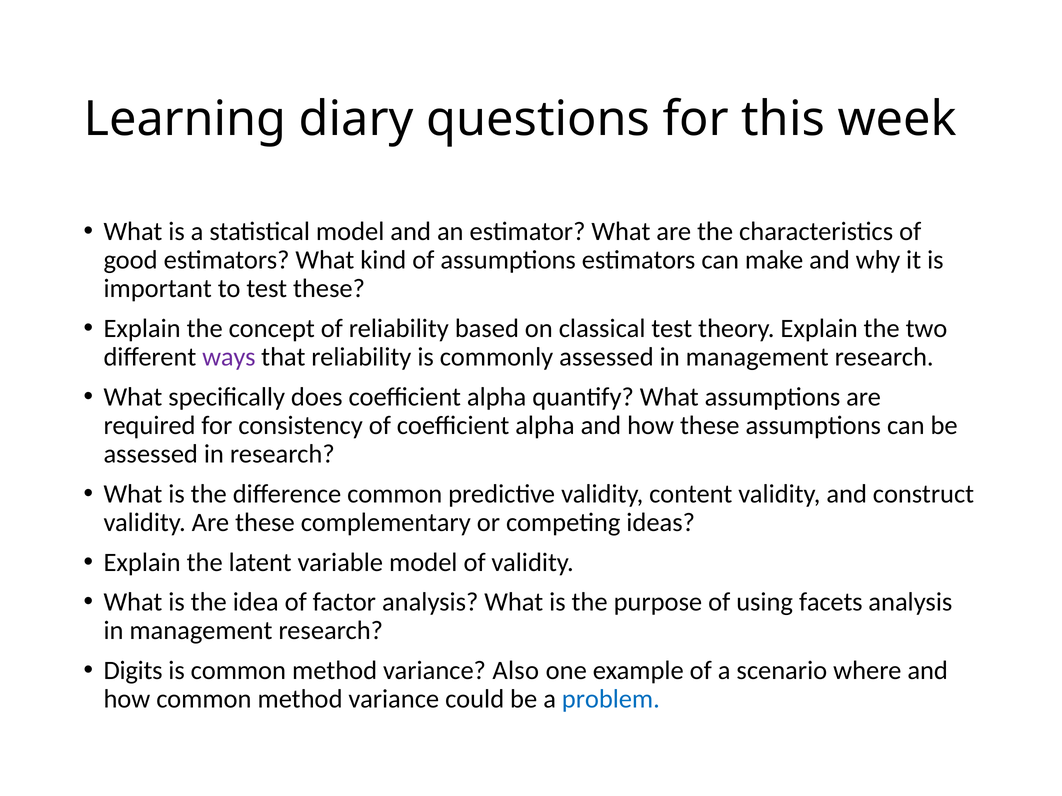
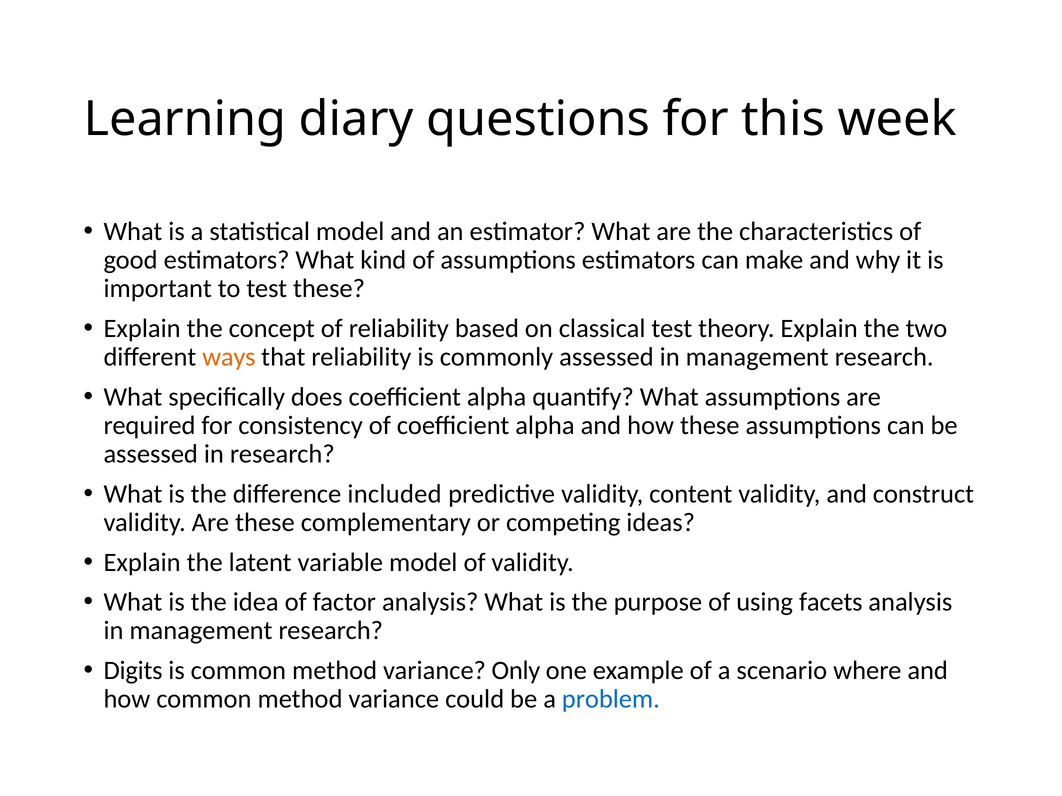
ways colour: purple -> orange
difference common: common -> included
Also: Also -> Only
